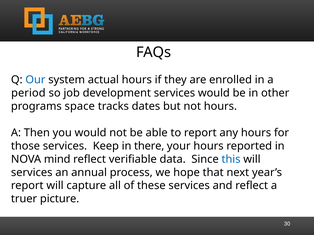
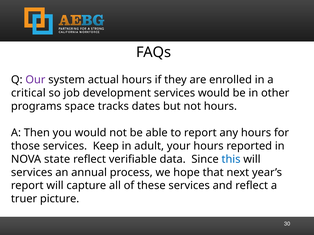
Our colour: blue -> purple
period: period -> critical
there: there -> adult
mind: mind -> state
